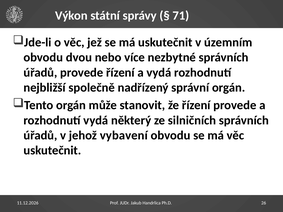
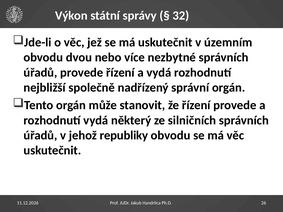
71: 71 -> 32
vybavení: vybavení -> republiky
